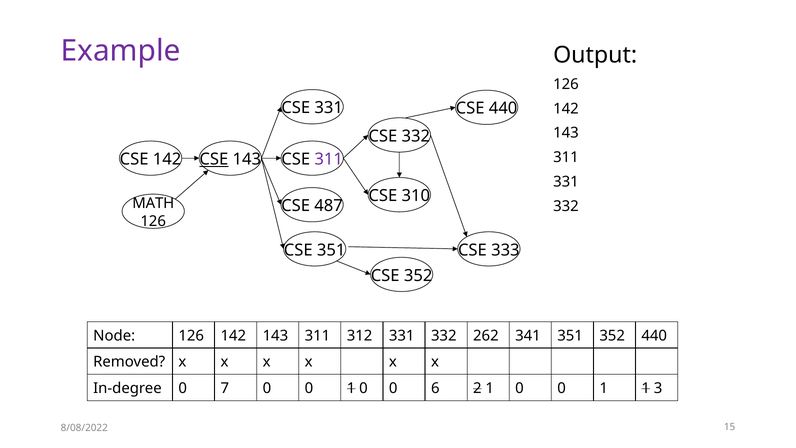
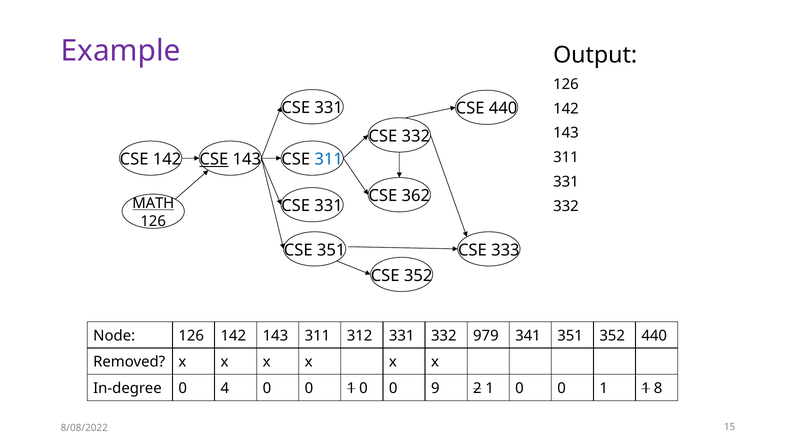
311 at (329, 159) colour: purple -> blue
310: 310 -> 362
MATH underline: none -> present
487 at (329, 206): 487 -> 331
262: 262 -> 979
7: 7 -> 4
6: 6 -> 9
3: 3 -> 8
